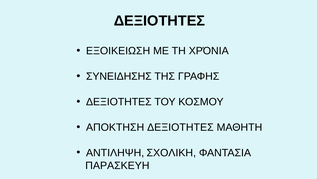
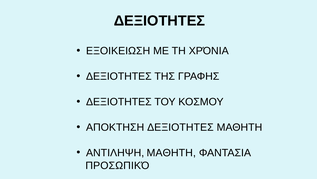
ΣΥΝΕΙΔΗΣΗΣ at (119, 76): ΣΥΝΕΙΔΗΣΗΣ -> ΔΕΞΙΟΤΗΤΕΣ
ΑΝΤΙΛΗΨΗ ΣΧΟΛΙΚΗ: ΣΧΟΛΙΚΗ -> ΜΑΘΗΤΗ
ΠΑΡΑΣΚΕΥΗ: ΠΑΡΑΣΚΕΥΗ -> ΠΡΟΣΩΠΙΚΌ
